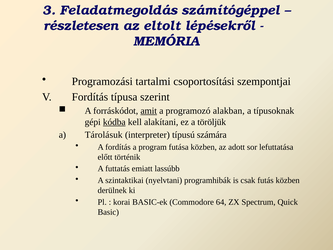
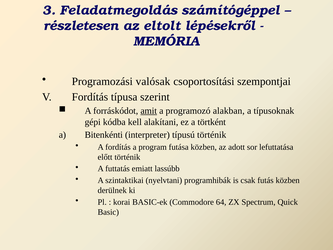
tartalmi: tartalmi -> valósak
kódba underline: present -> none
töröljük: töröljük -> törtként
Tárolásuk: Tárolásuk -> Bitenkénti
típusú számára: számára -> történik
